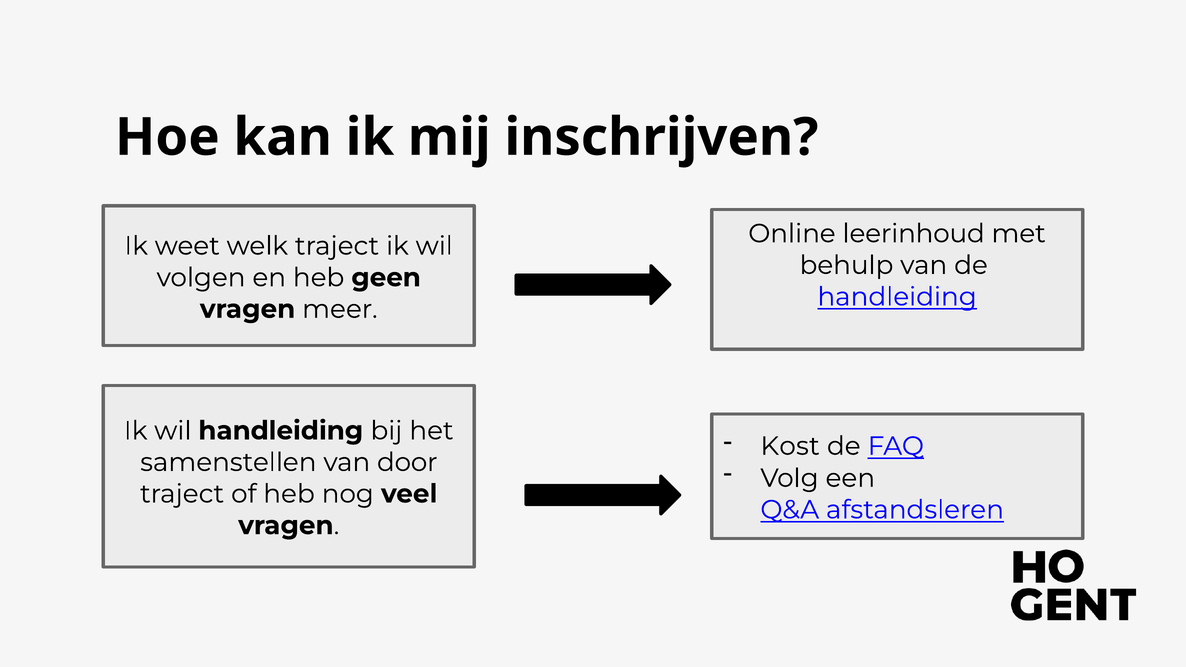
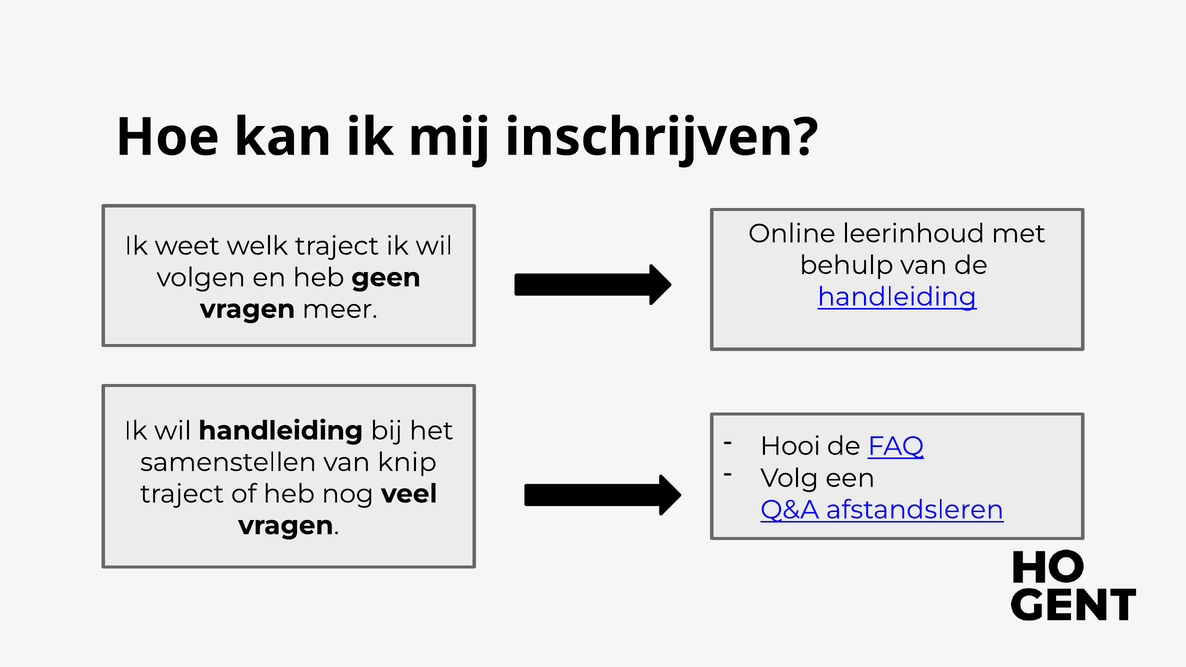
Kost: Kost -> Hooi
door: door -> knip
